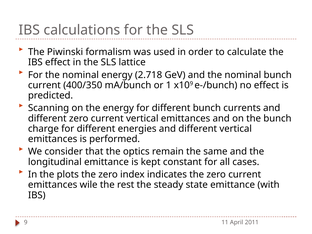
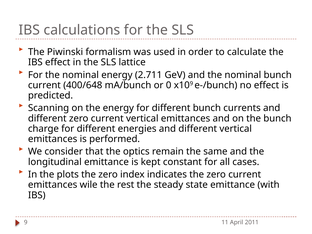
2.718: 2.718 -> 2.711
400/350: 400/350 -> 400/648
1: 1 -> 0
